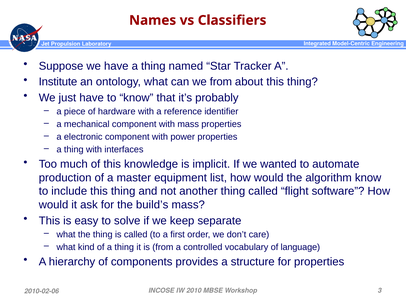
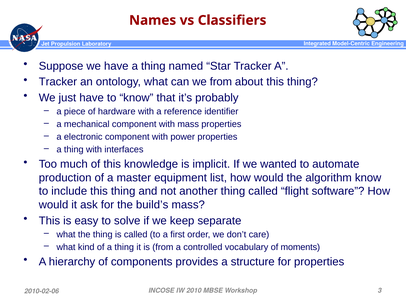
Institute at (58, 82): Institute -> Tracker
language: language -> moments
